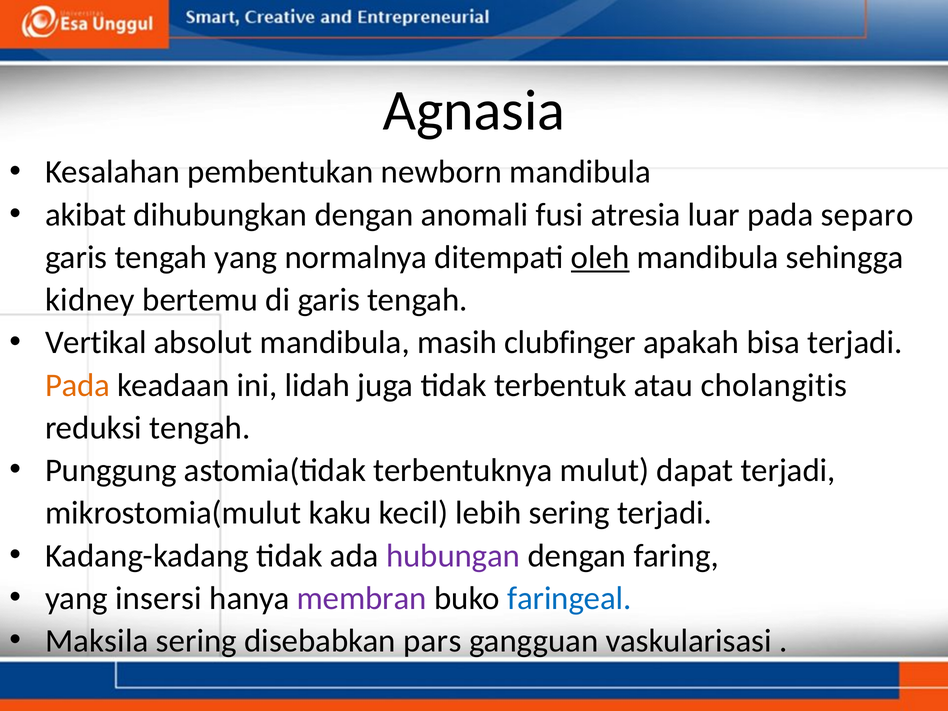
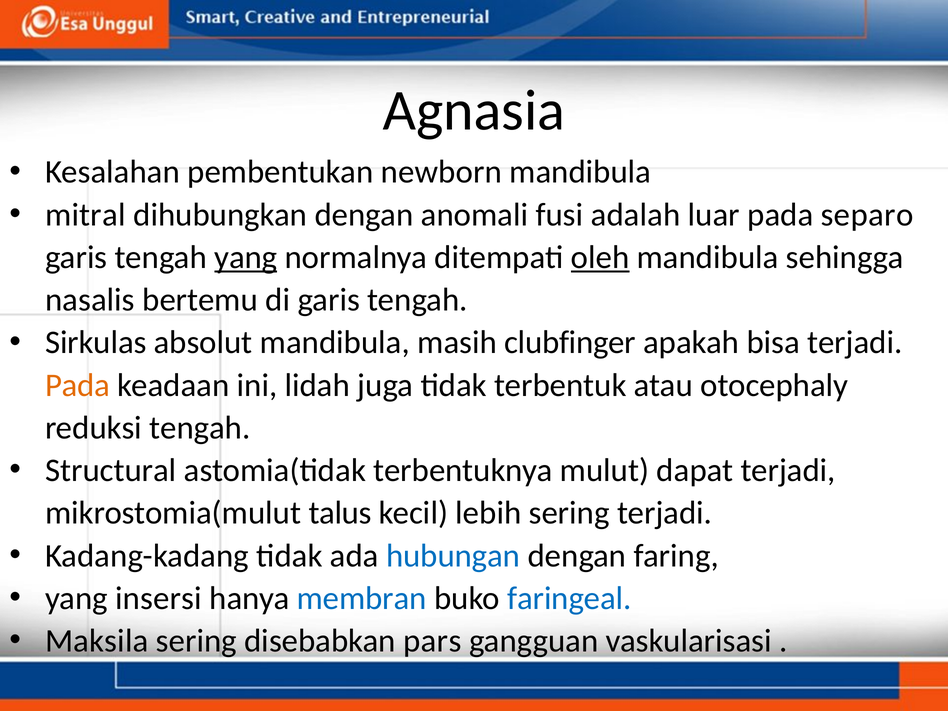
akibat: akibat -> mitral
atresia: atresia -> adalah
yang at (246, 257) underline: none -> present
kidney: kidney -> nasalis
Vertikal: Vertikal -> Sirkulas
cholangitis: cholangitis -> otocephaly
Punggung: Punggung -> Structural
kaku: kaku -> talus
hubungan colour: purple -> blue
membran colour: purple -> blue
